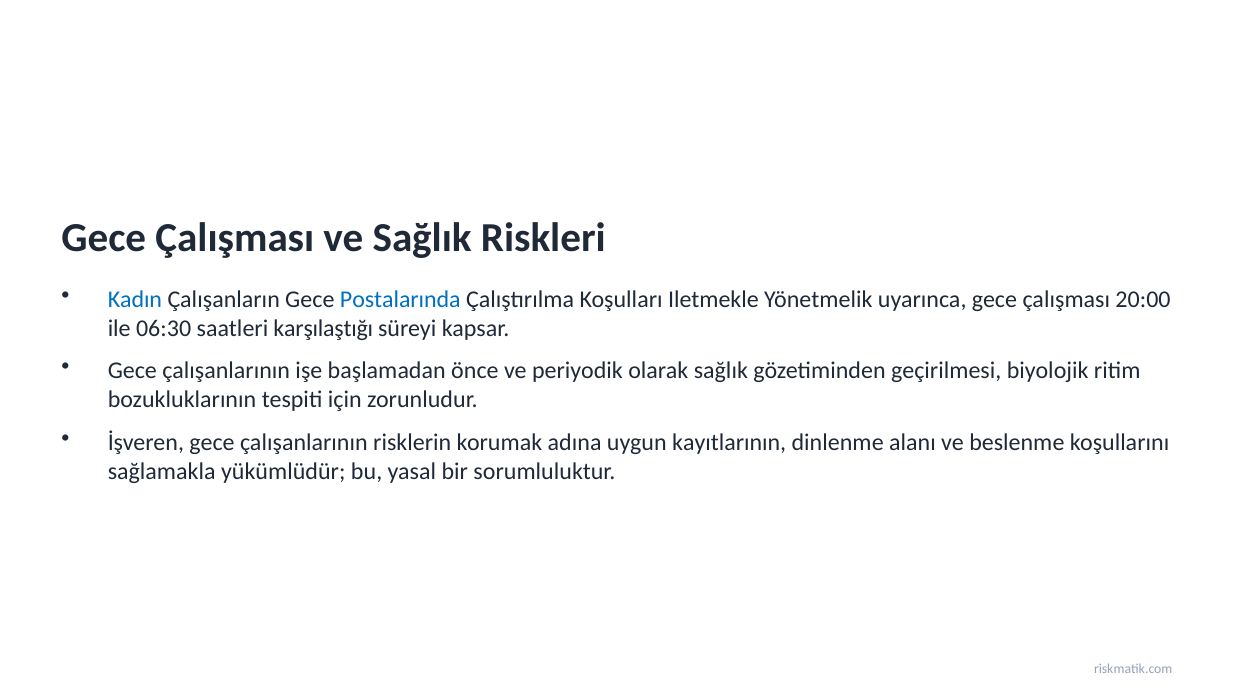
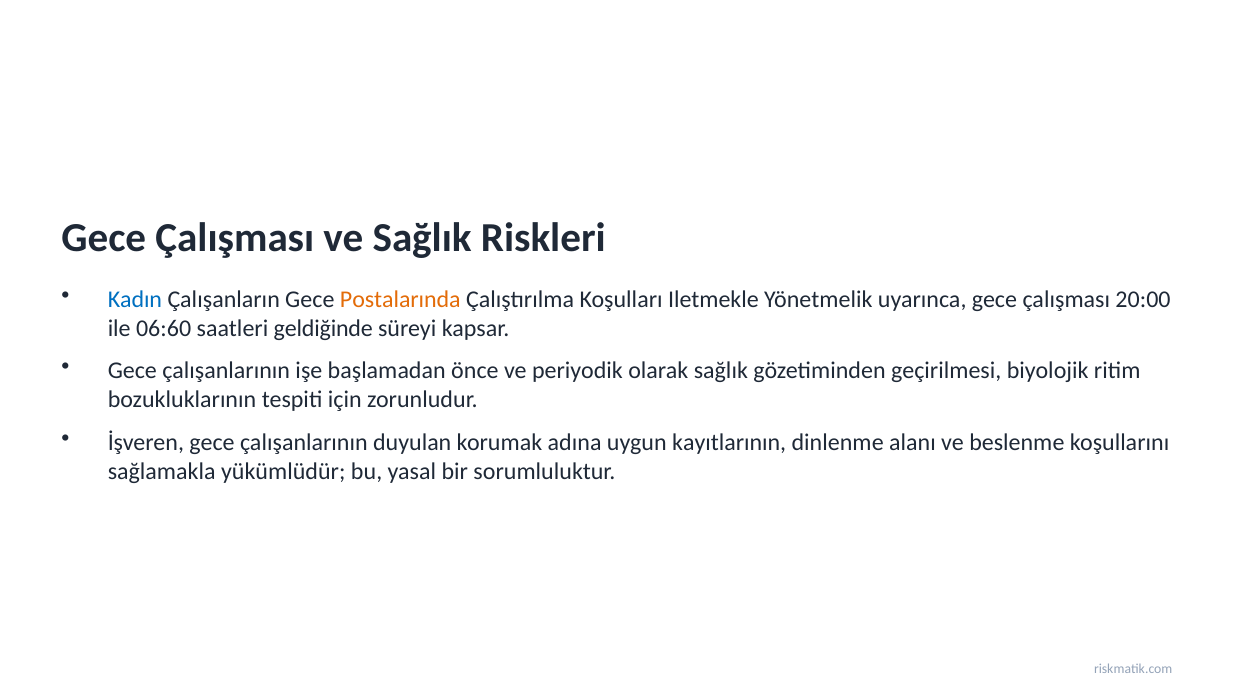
Postalarında colour: blue -> orange
06:30: 06:30 -> 06:60
karşılaştığı: karşılaştığı -> geldiğinde
risklerin: risklerin -> duyulan
